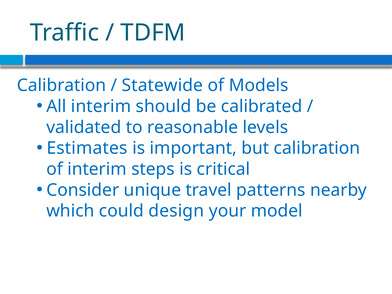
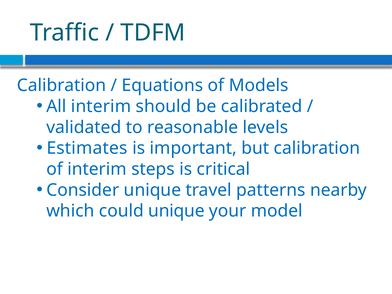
Statewide: Statewide -> Equations
could design: design -> unique
